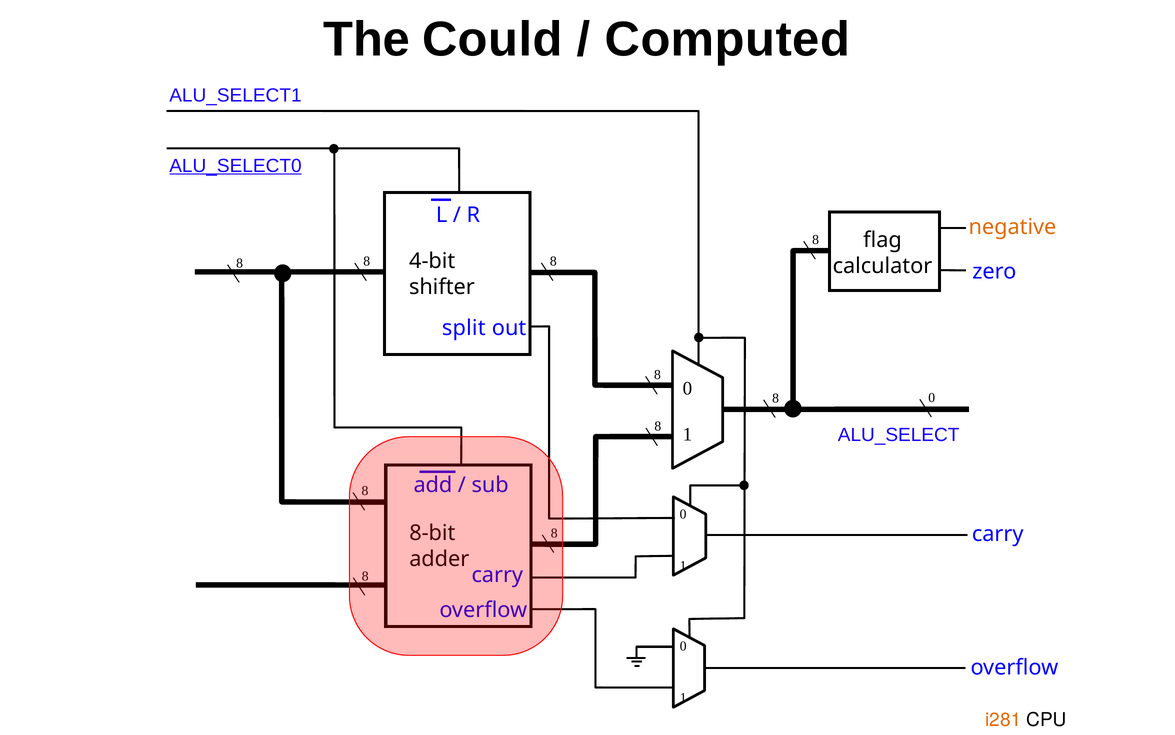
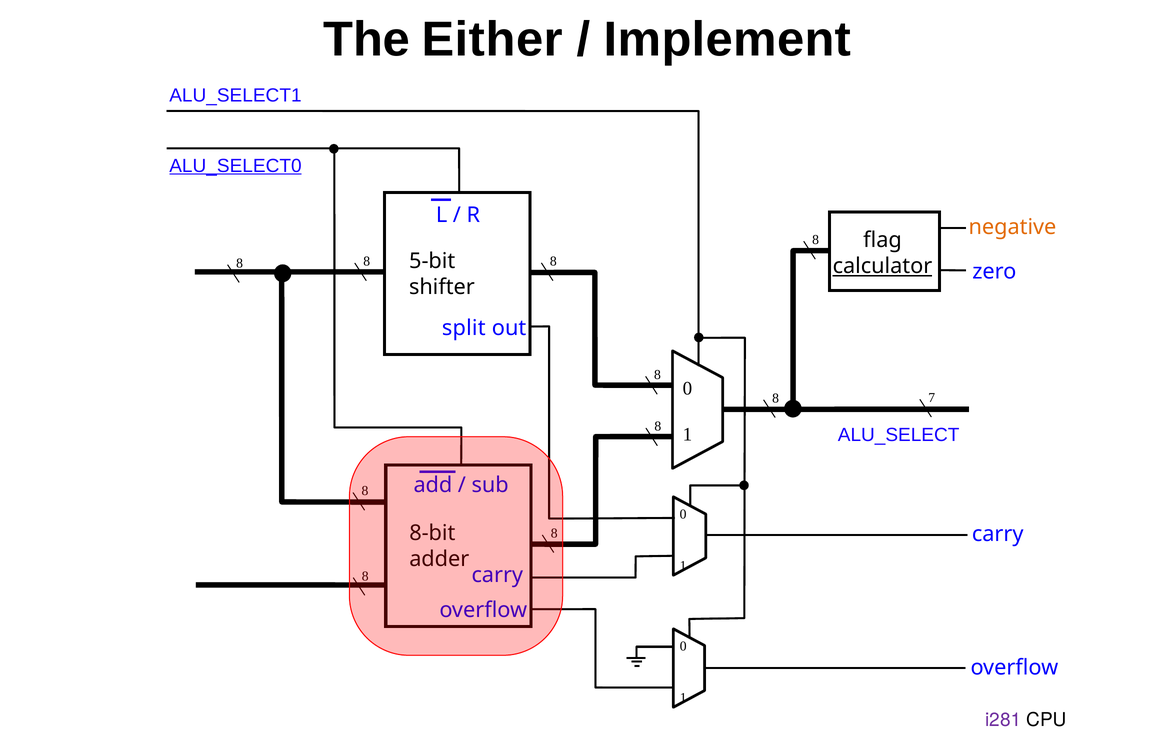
Could: Could -> Either
Computed: Computed -> Implement
4-bit: 4-bit -> 5-bit
calculator underline: none -> present
8 0: 0 -> 7
i281 colour: orange -> purple
